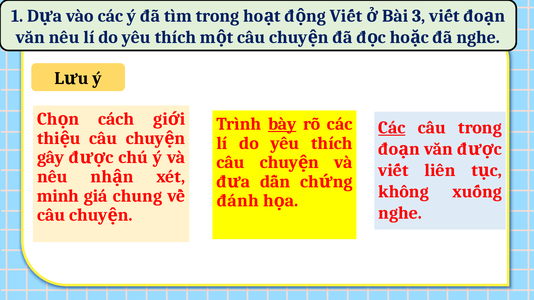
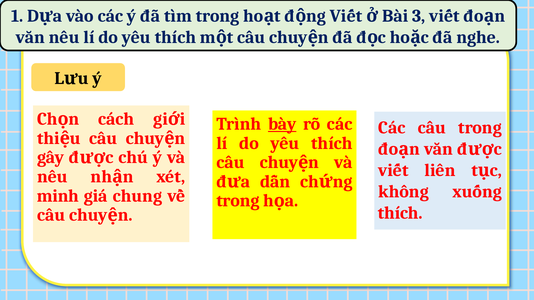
Các at (392, 128) underline: present -> none
đánh at (238, 201): đánh -> trong
nghe at (400, 213): nghe -> thích
